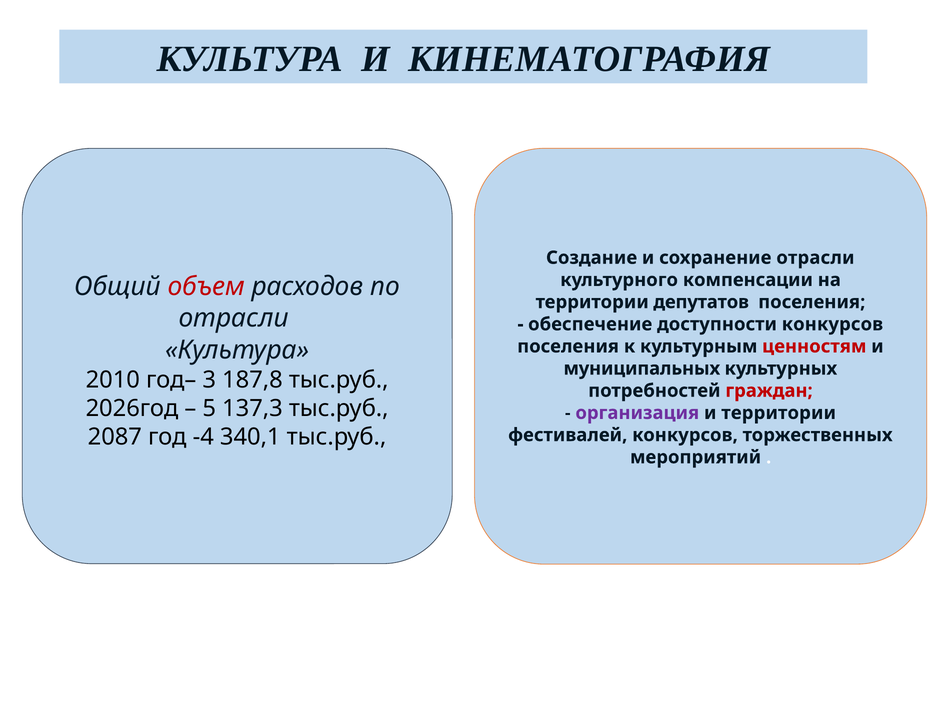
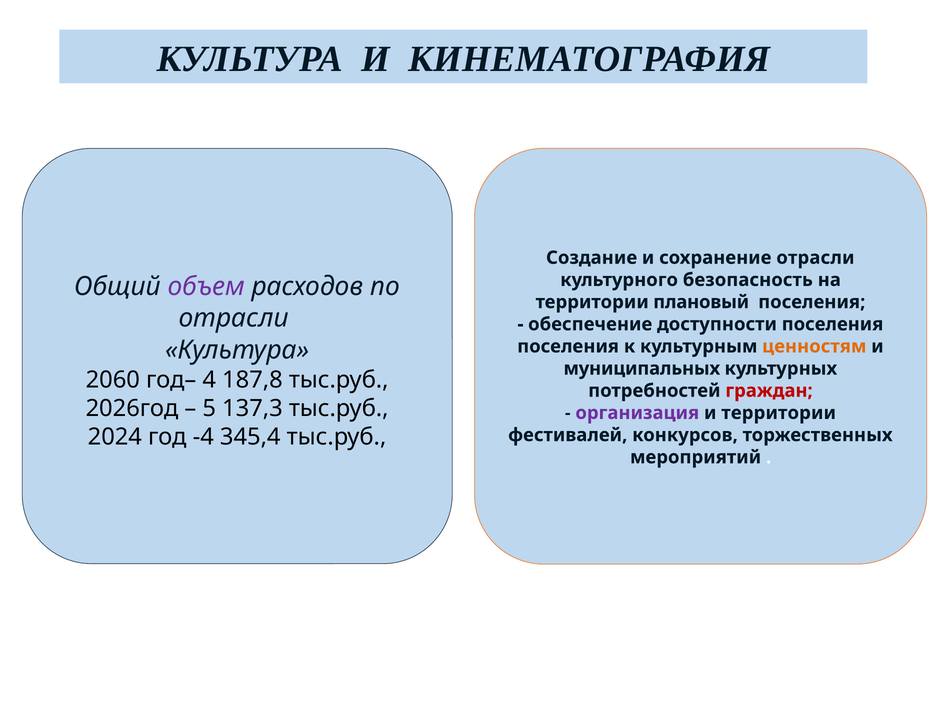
компенсации: компенсации -> безопасность
объем colour: red -> purple
депутатов: депутатов -> плановый
доступности конкурсов: конкурсов -> поселения
ценностям colour: red -> orange
2010: 2010 -> 2060
3: 3 -> 4
2087: 2087 -> 2024
340,1: 340,1 -> 345,4
